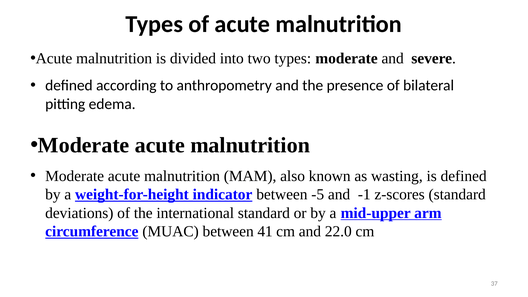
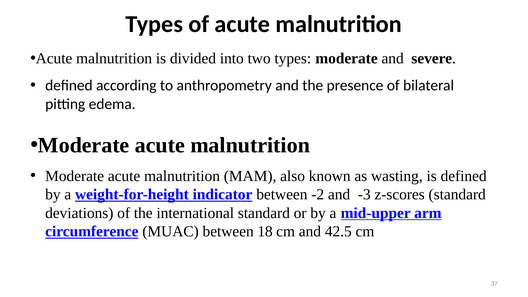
-5: -5 -> -2
-1: -1 -> -3
41: 41 -> 18
22.0: 22.0 -> 42.5
